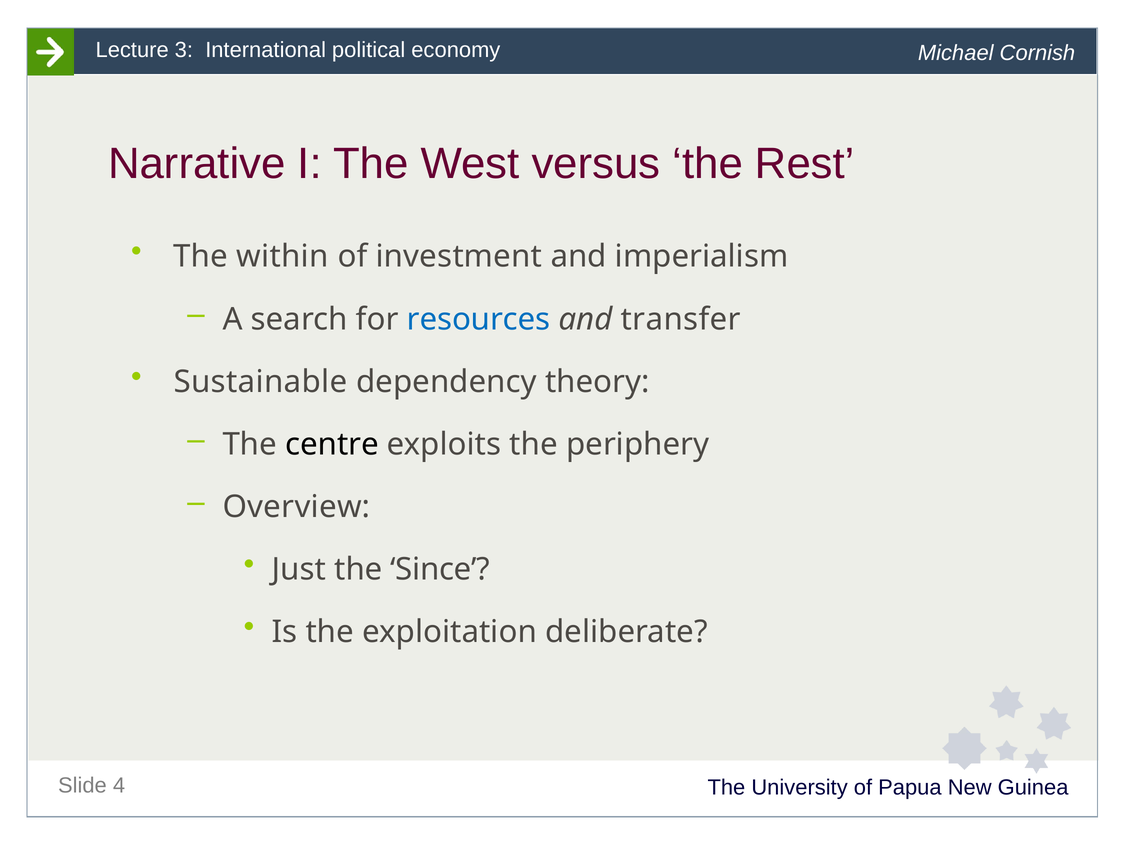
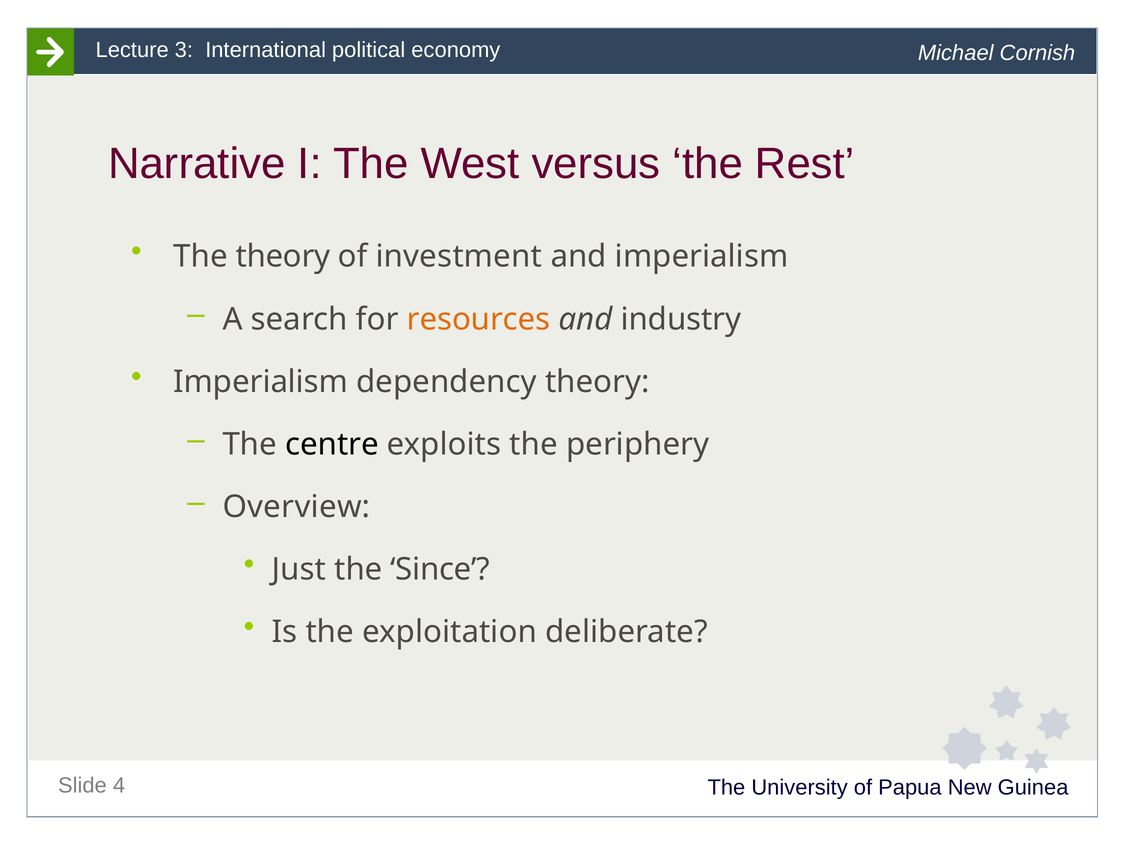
The within: within -> theory
resources colour: blue -> orange
transfer: transfer -> industry
Sustainable at (260, 382): Sustainable -> Imperialism
